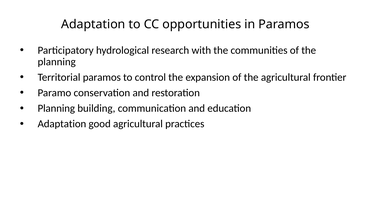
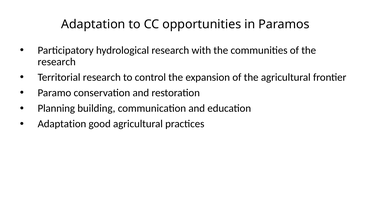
planning at (57, 62): planning -> research
Territorial paramos: paramos -> research
